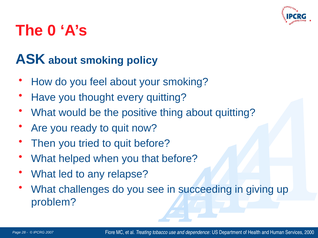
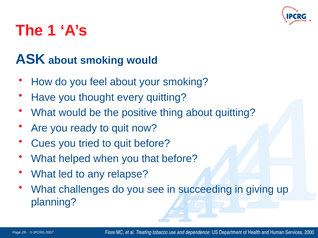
0: 0 -> 1
smoking policy: policy -> would
Then: Then -> Cues
problem: problem -> planning
